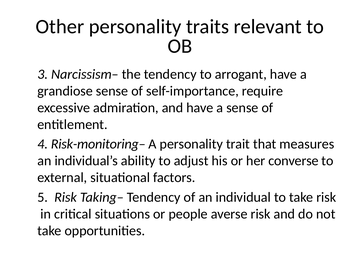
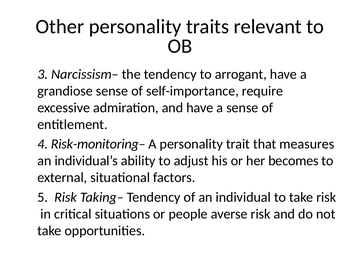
converse: converse -> becomes
